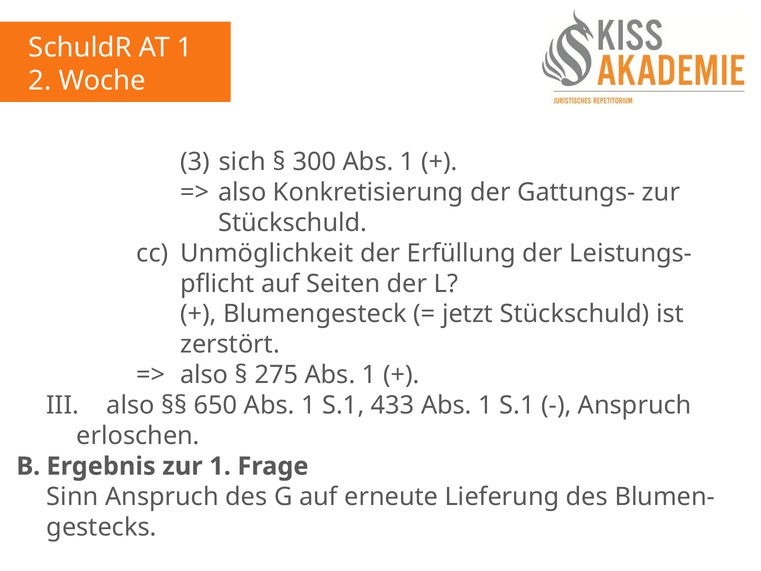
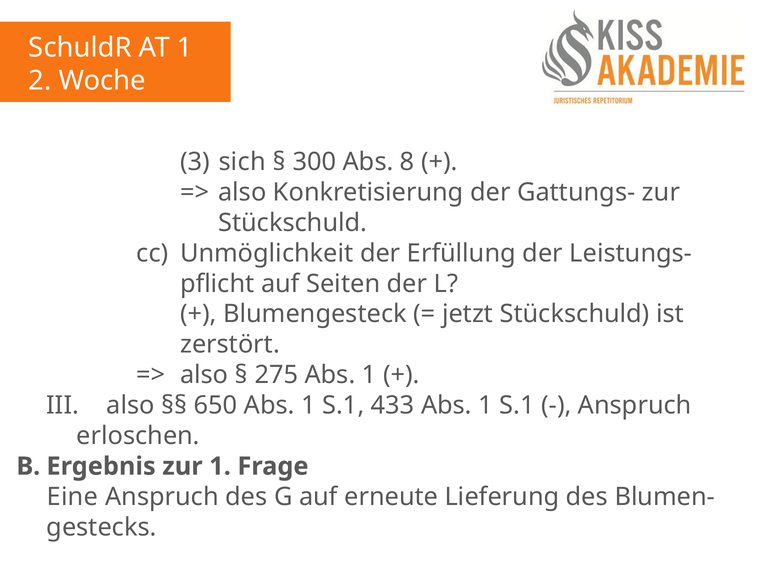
300 Abs 1: 1 -> 8
Sinn: Sinn -> Eine
